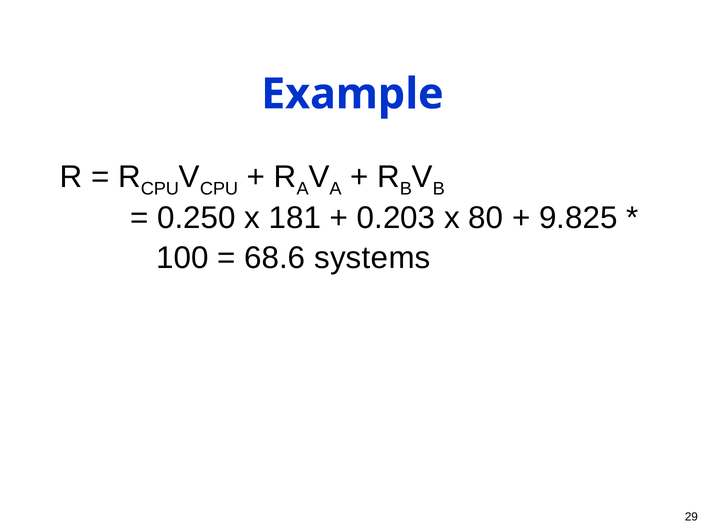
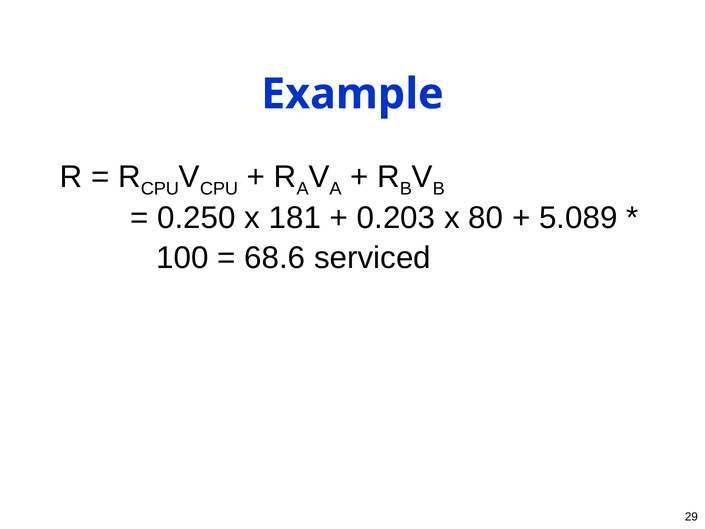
9.825: 9.825 -> 5.089
systems: systems -> serviced
